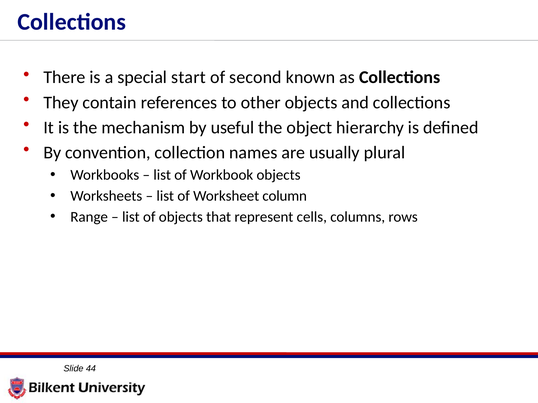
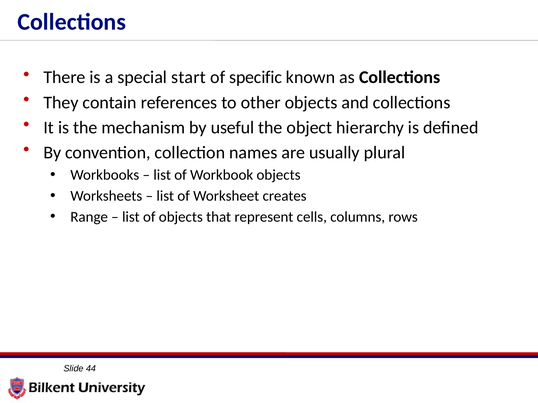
second: second -> specific
column: column -> creates
